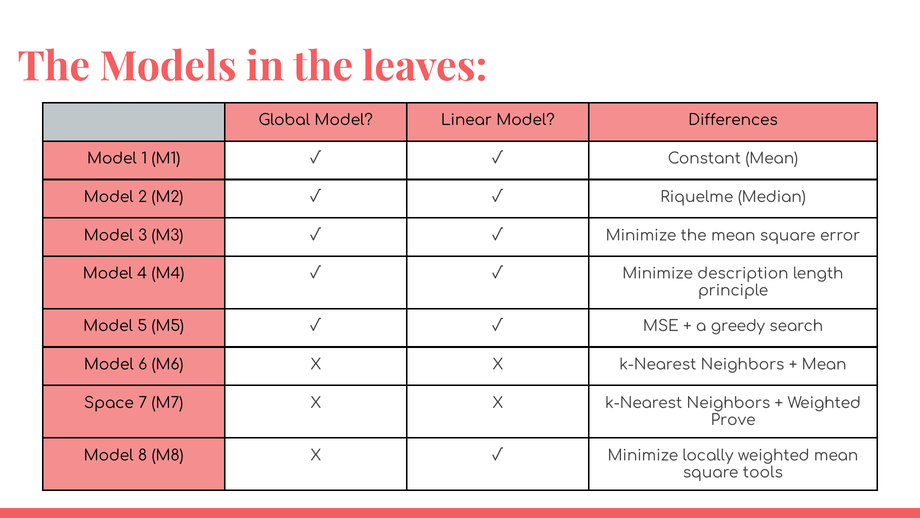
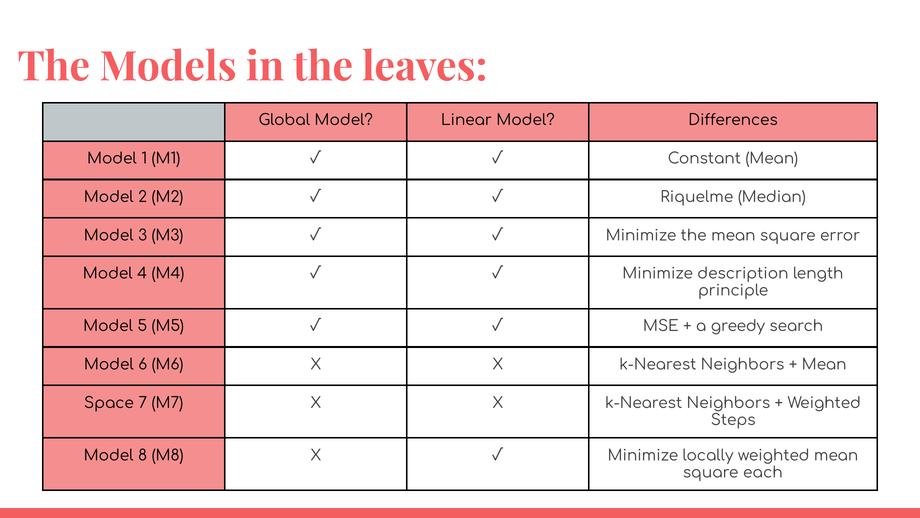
Prove: Prove -> Steps
tools: tools -> each
